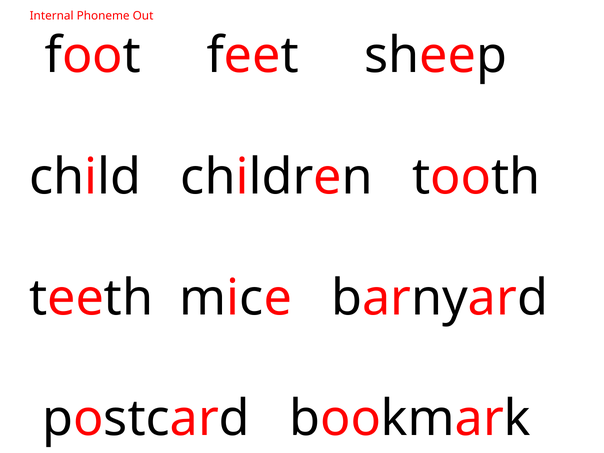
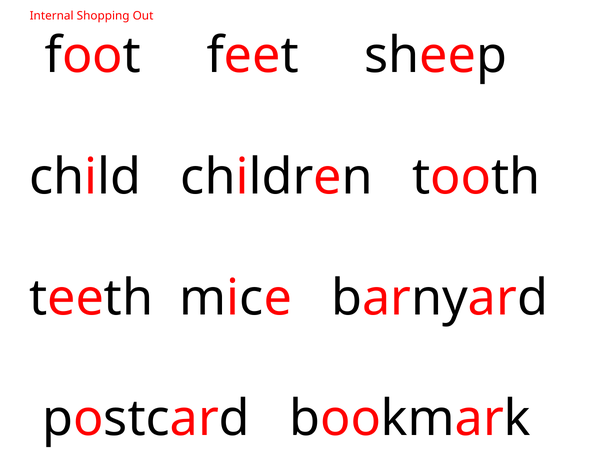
Phoneme: Phoneme -> Shopping
